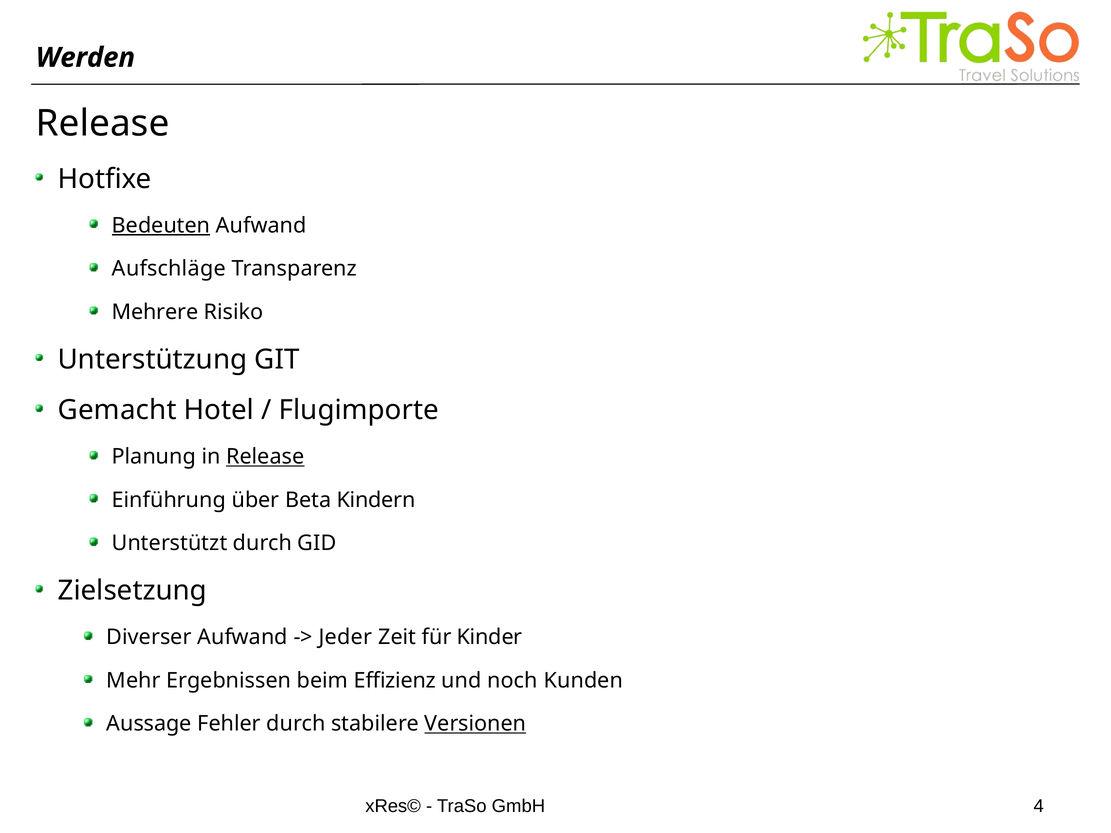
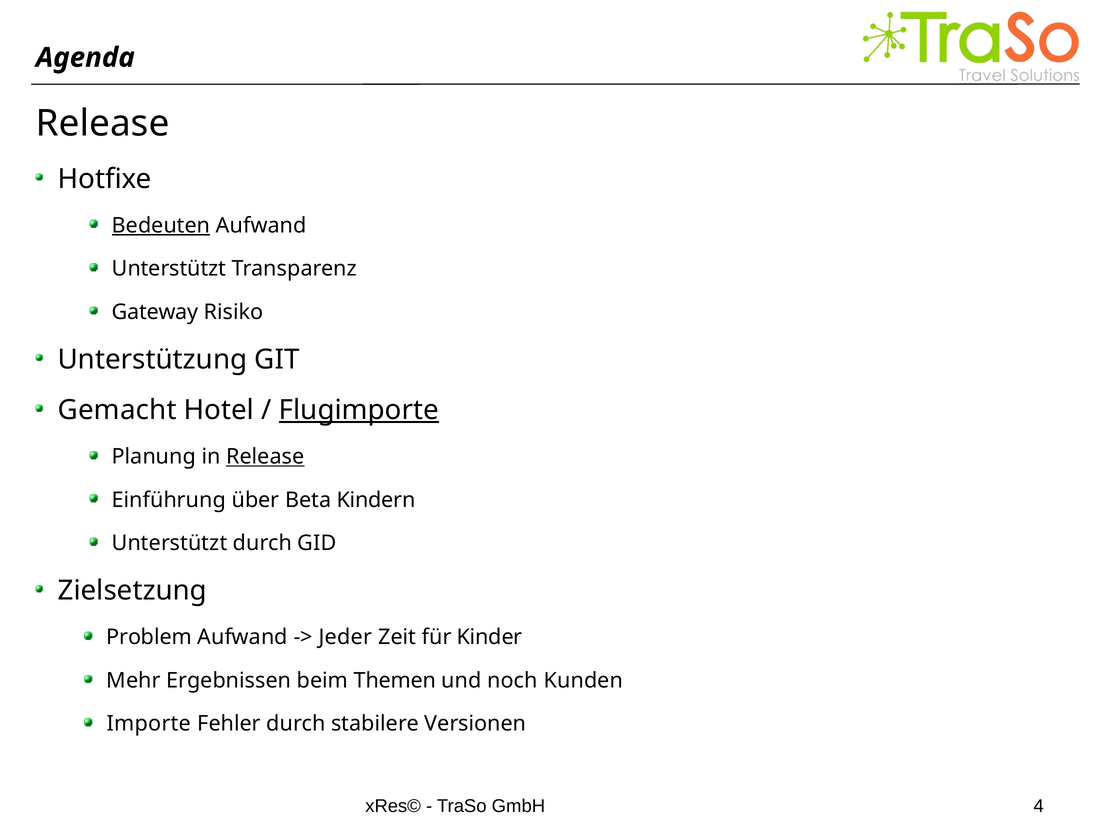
Werden: Werden -> Agenda
Aufschläge at (169, 269): Aufschläge -> Unterstützt
Mehrere: Mehrere -> Gateway
Flugimporte underline: none -> present
Diverser: Diverser -> Problem
Effizienz: Effizienz -> Themen
Aussage: Aussage -> Importe
Versionen underline: present -> none
